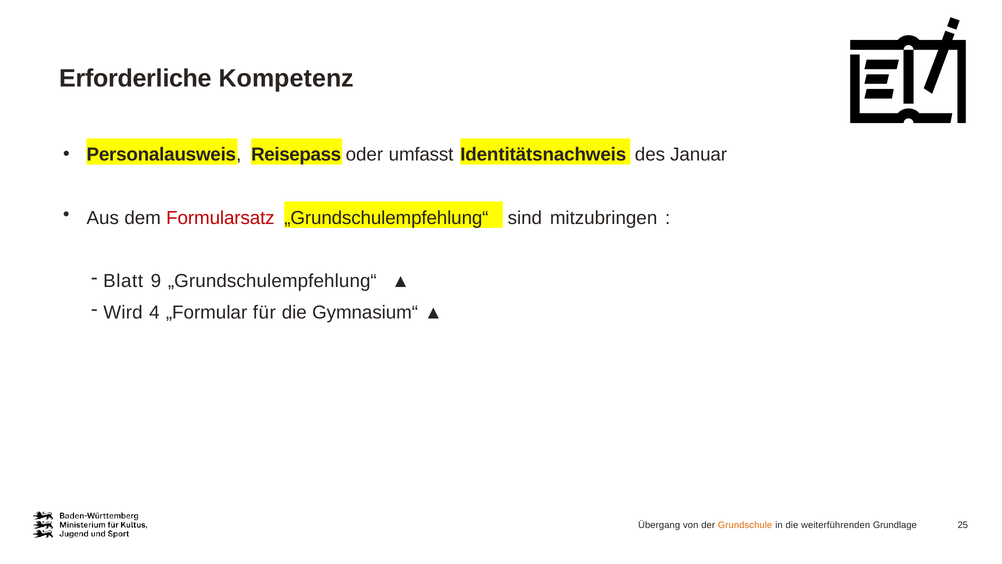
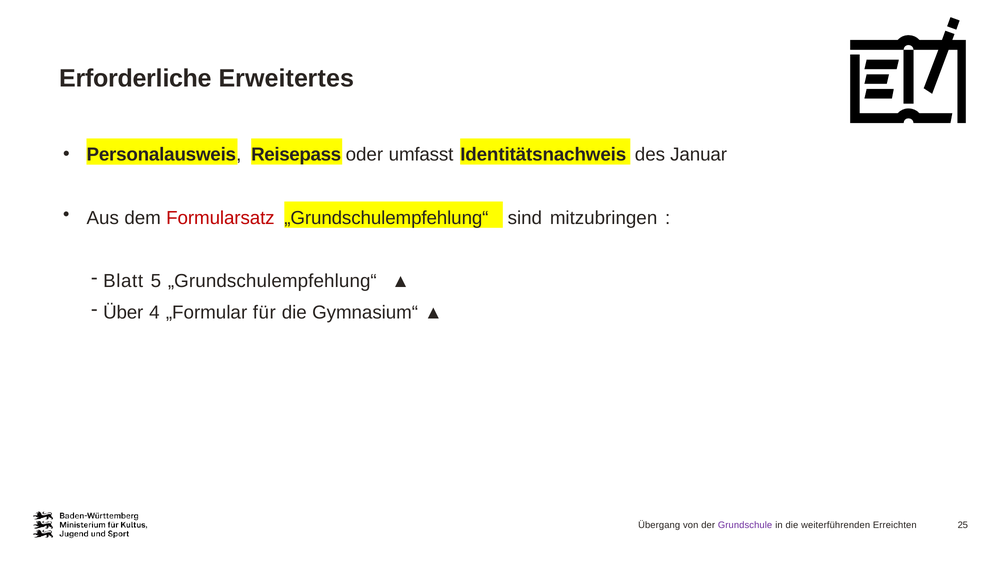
Kompetenz: Kompetenz -> Erweitertes
9: 9 -> 5
Wird: Wird -> Über
Grundschule colour: orange -> purple
Grundlage: Grundlage -> Erreichten
